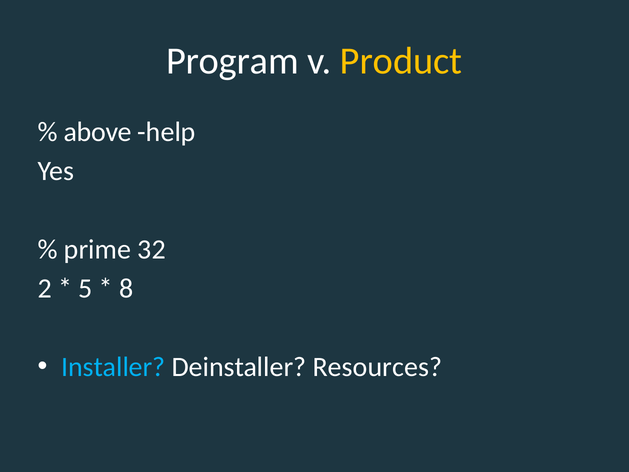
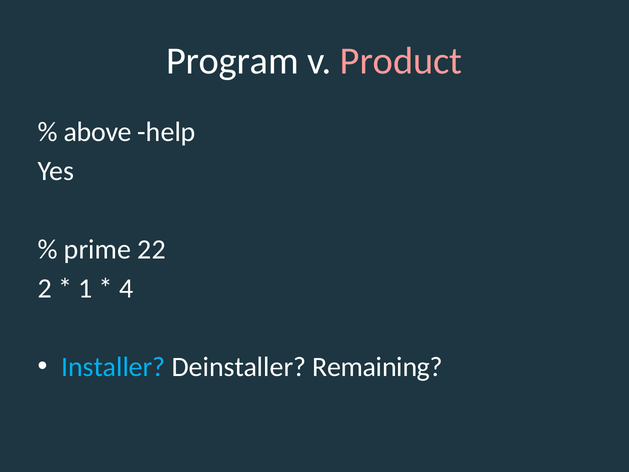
Product colour: yellow -> pink
32: 32 -> 22
5: 5 -> 1
8: 8 -> 4
Resources: Resources -> Remaining
